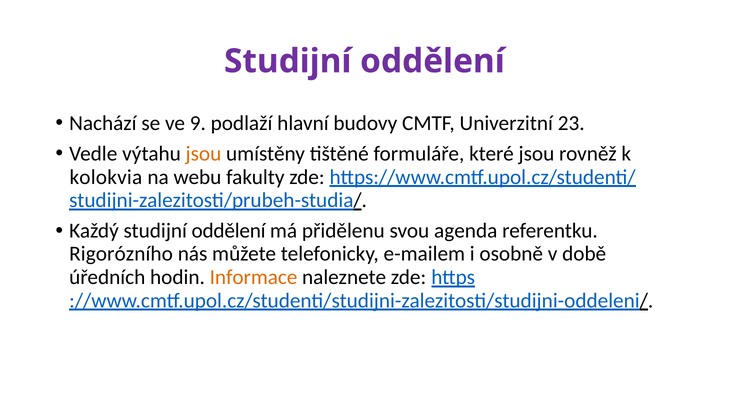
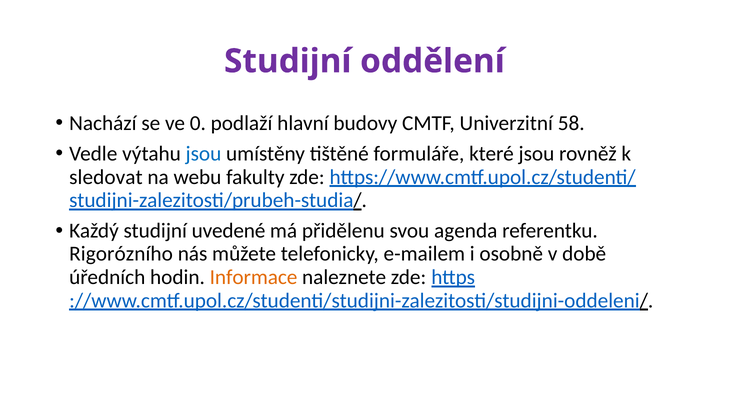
9: 9 -> 0
23: 23 -> 58
jsou at (203, 154) colour: orange -> blue
kolokvia: kolokvia -> sledovat
Každý studijní oddělení: oddělení -> uvedené
